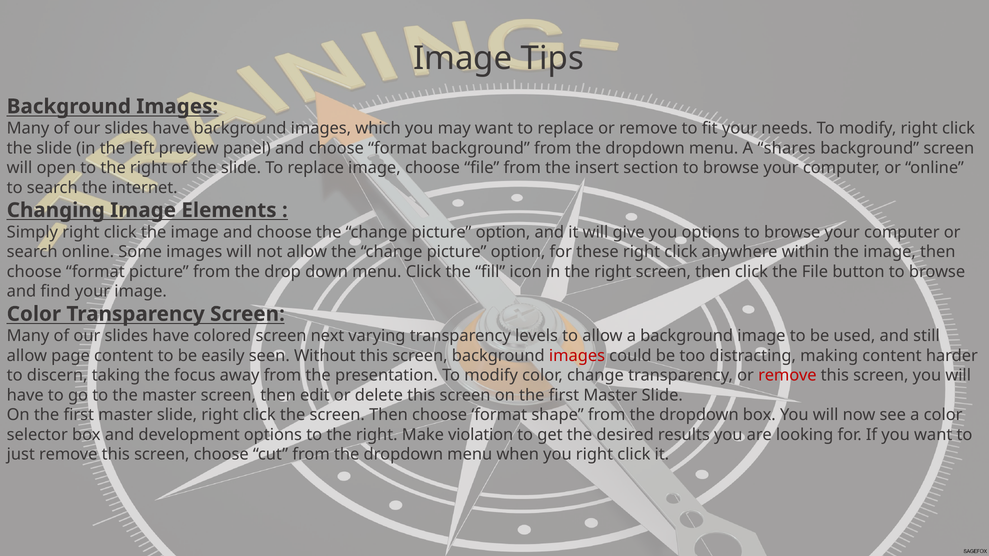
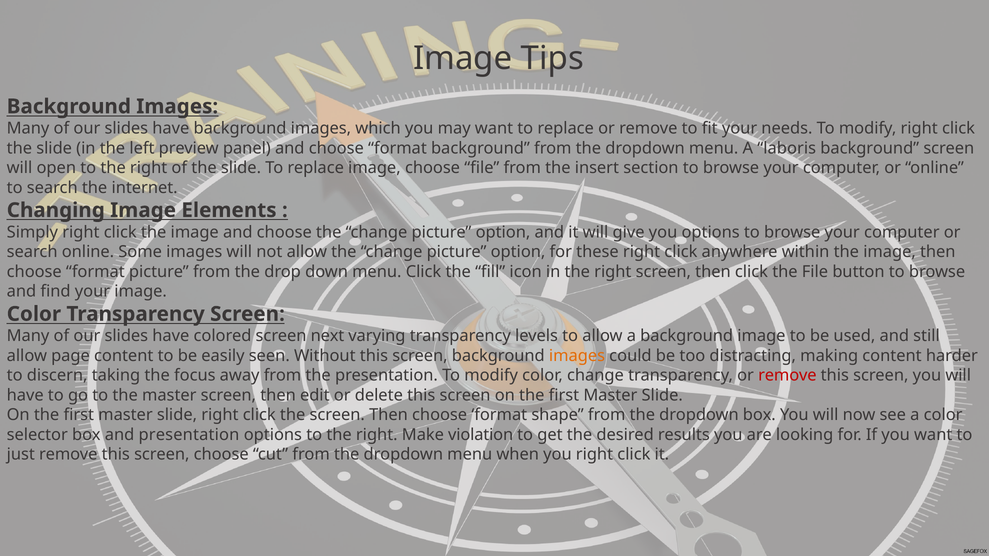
shares: shares -> laboris
images at (577, 356) colour: red -> orange
and development: development -> presentation
